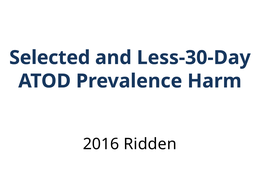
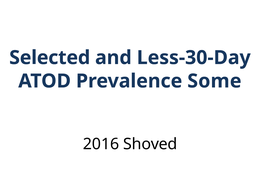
Harm: Harm -> Some
Ridden: Ridden -> Shoved
